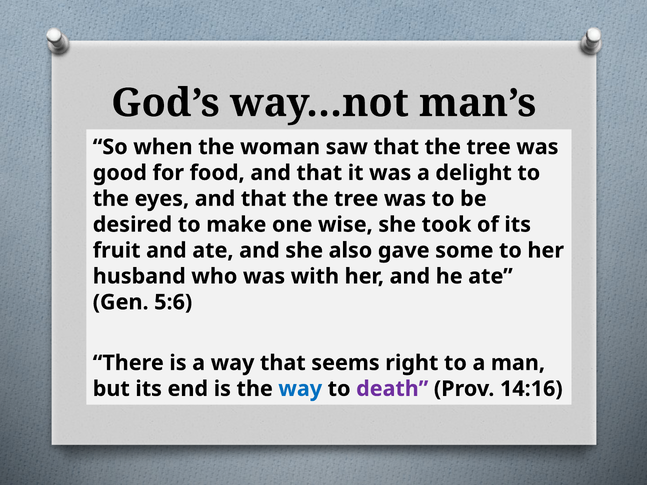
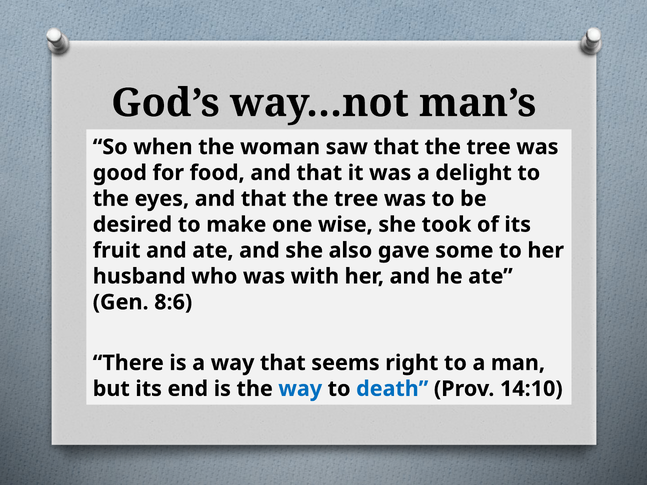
5:6: 5:6 -> 8:6
death colour: purple -> blue
14:16: 14:16 -> 14:10
